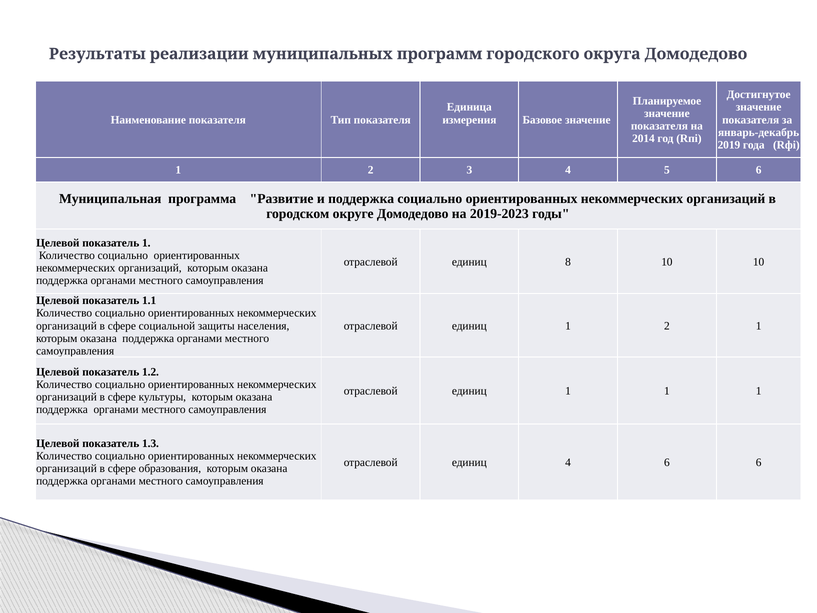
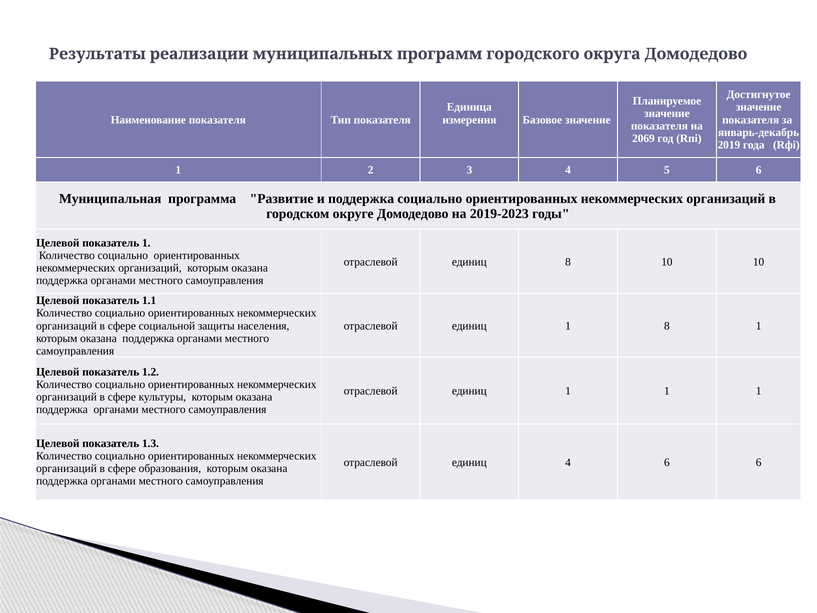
2014: 2014 -> 2069
единиц 1 2: 2 -> 8
